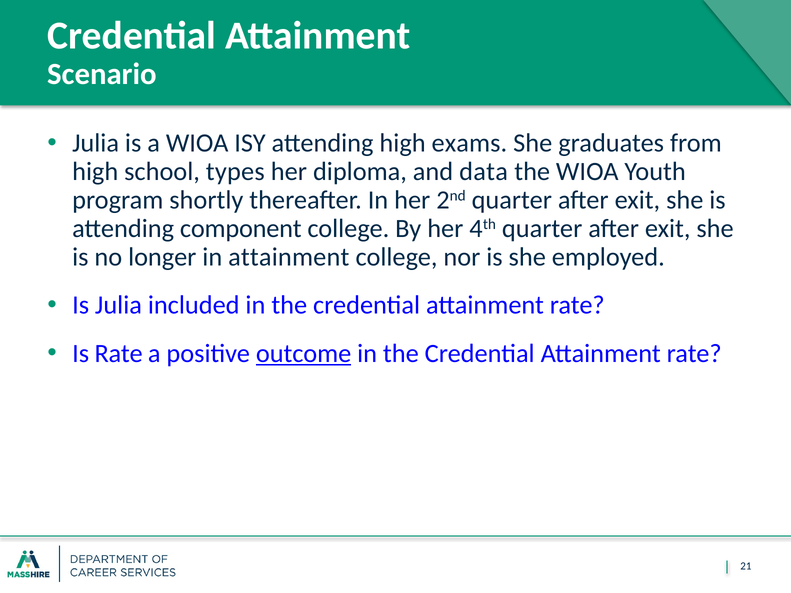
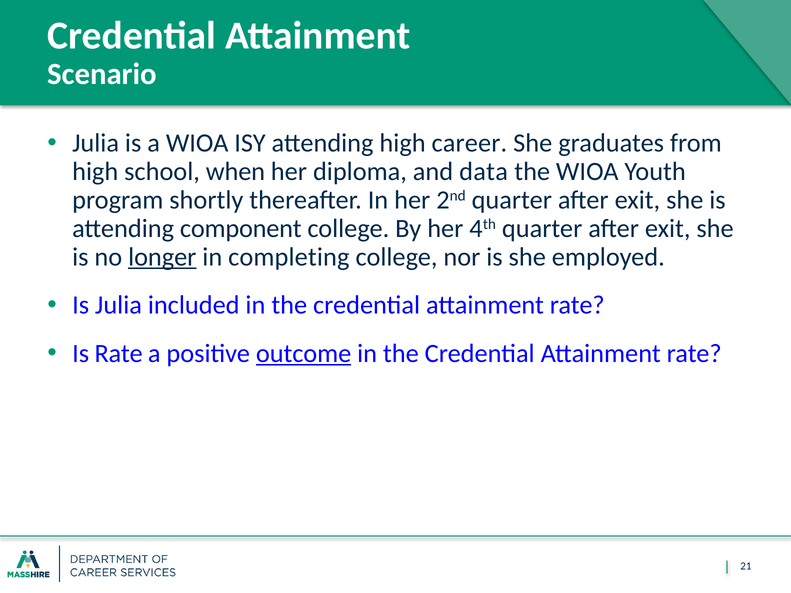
exams: exams -> career
types: types -> when
longer underline: none -> present
in attainment: attainment -> completing
